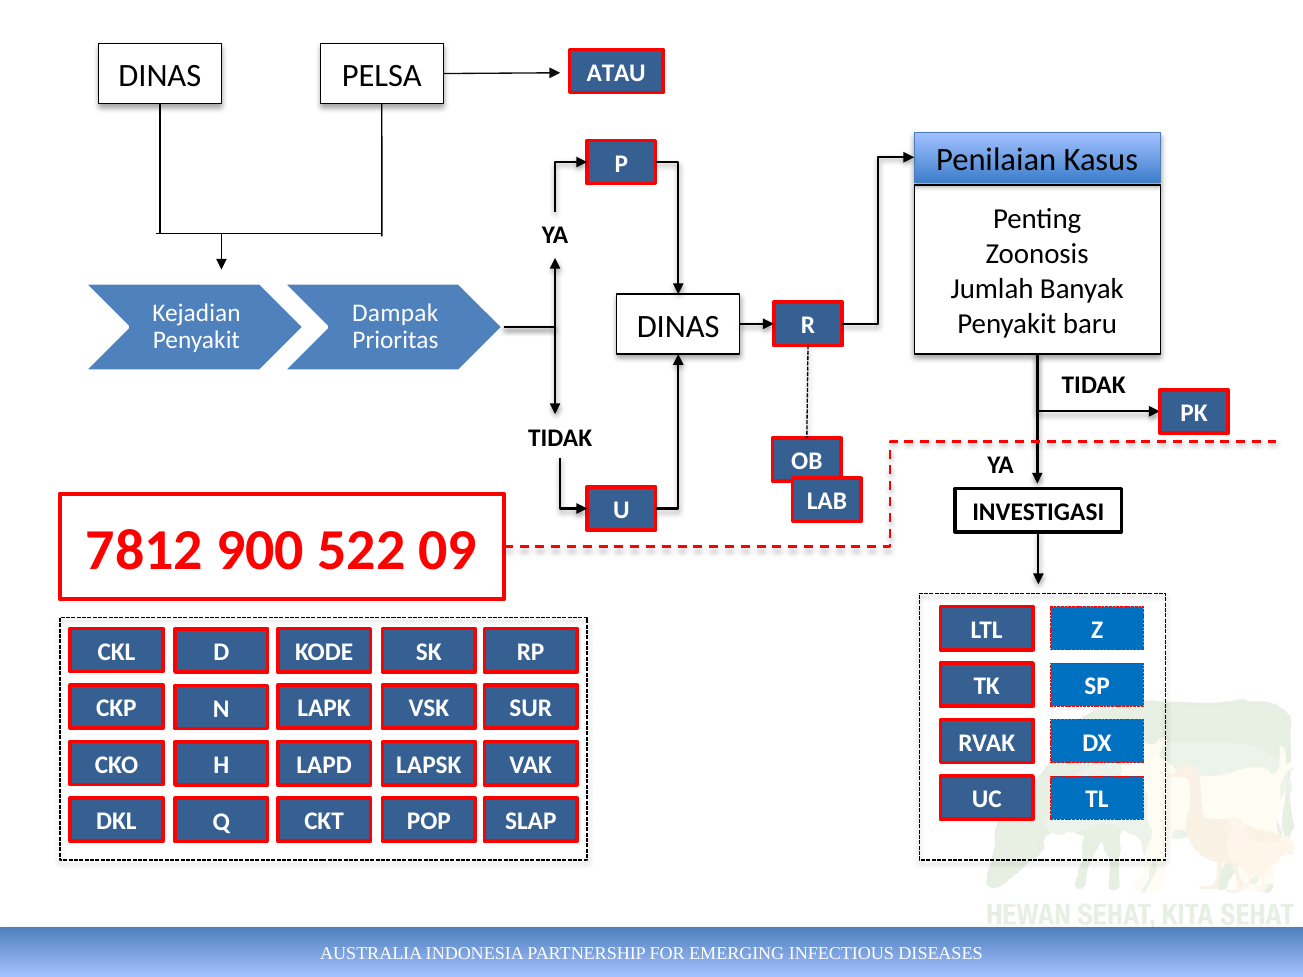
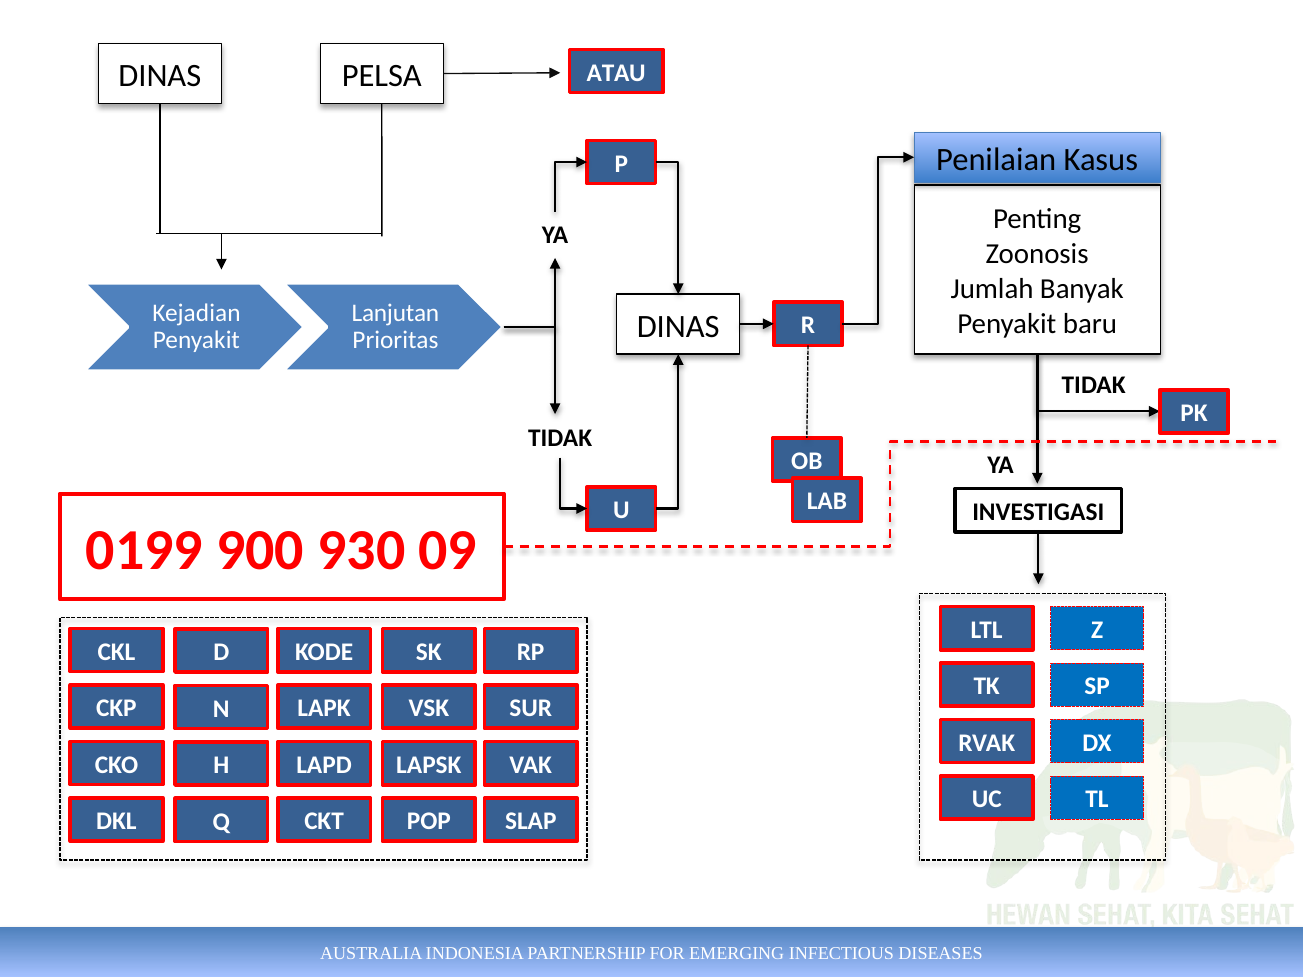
Dampak: Dampak -> Lanjutan
7812: 7812 -> 0199
522: 522 -> 930
